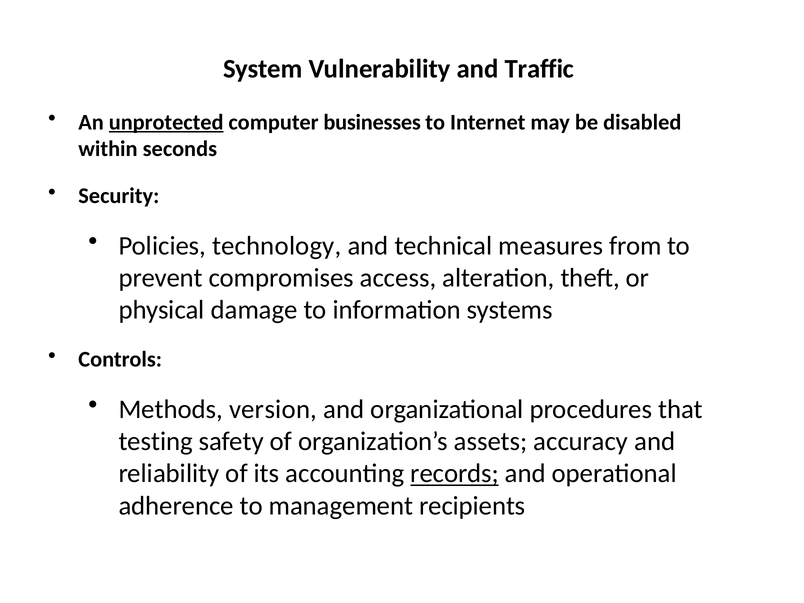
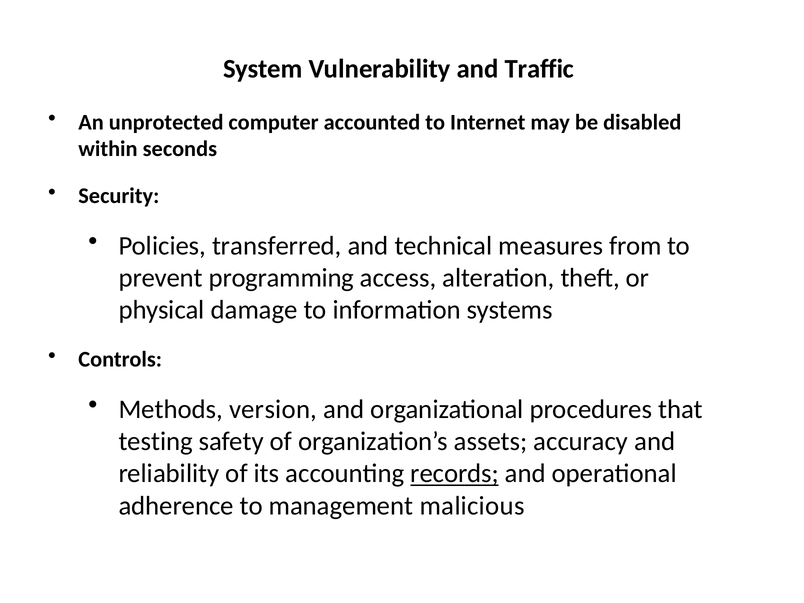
unprotected underline: present -> none
businesses: businesses -> accounted
technology: technology -> transferred
compromises: compromises -> programming
recipients: recipients -> malicious
